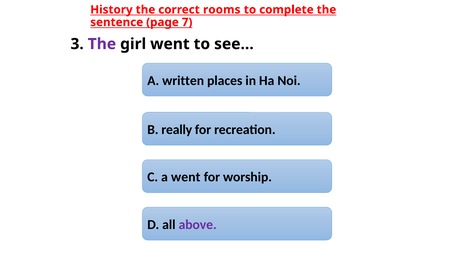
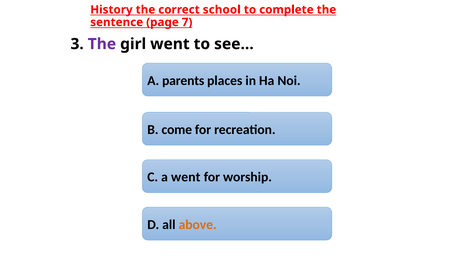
rooms: rooms -> school
written: written -> parents
really: really -> come
above colour: purple -> orange
